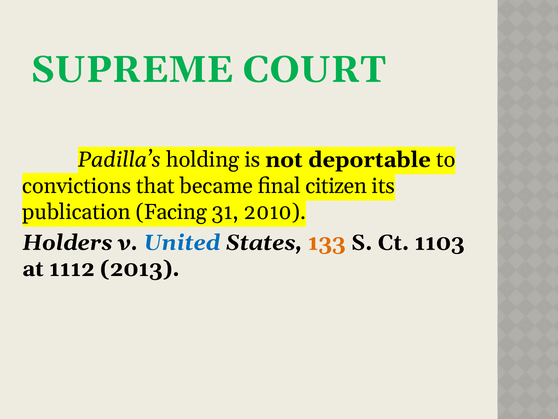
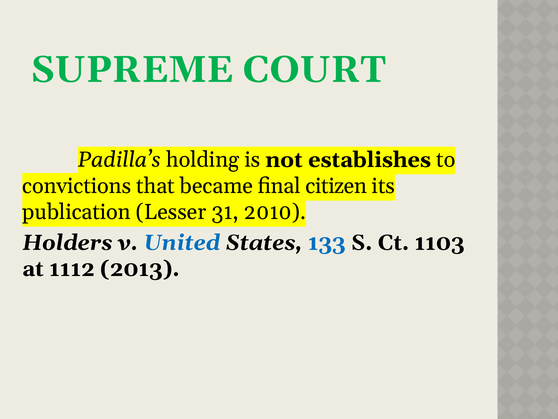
deportable: deportable -> establishes
Facing: Facing -> Lesser
133 colour: orange -> blue
